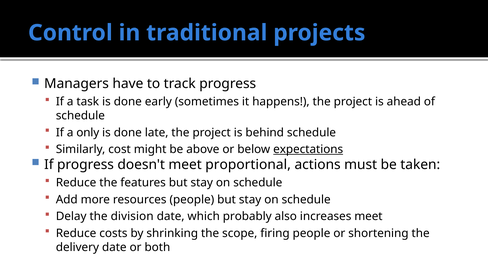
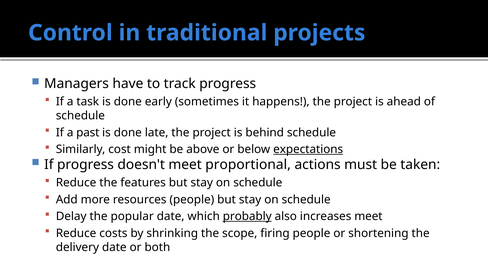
only: only -> past
division: division -> popular
probably underline: none -> present
